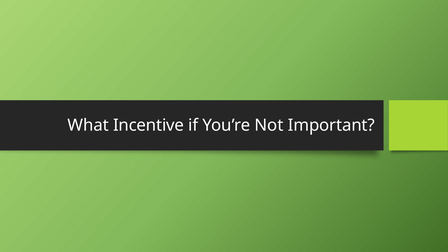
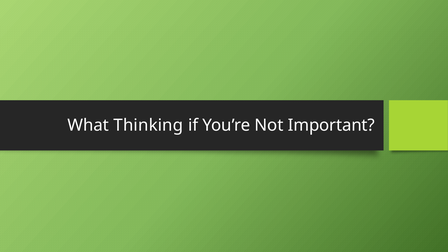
Incentive: Incentive -> Thinking
